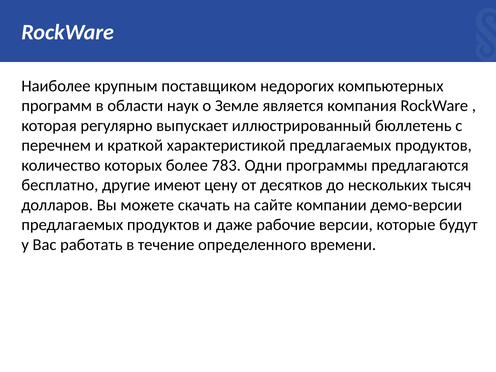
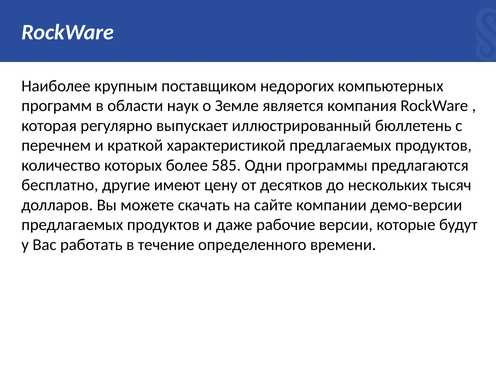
783: 783 -> 585
